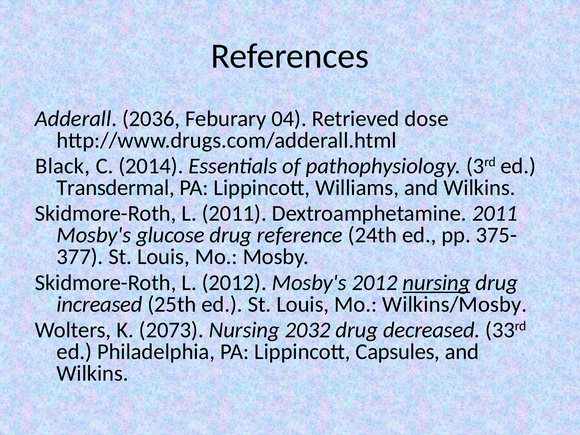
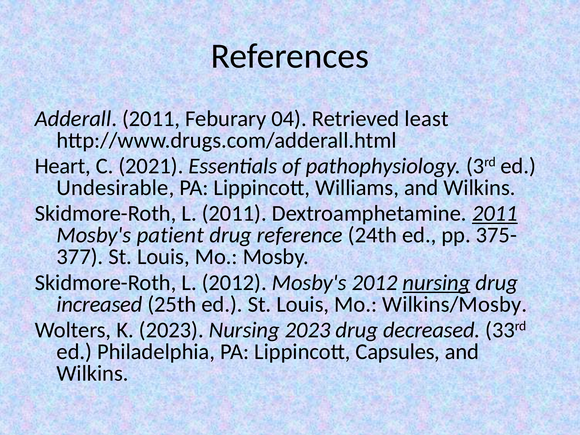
Adderall 2036: 2036 -> 2011
dose: dose -> least
Black: Black -> Heart
2014: 2014 -> 2021
Transdermal: Transdermal -> Undesirable
2011 at (495, 214) underline: none -> present
glucose: glucose -> patient
K 2073: 2073 -> 2023
Nursing 2032: 2032 -> 2023
